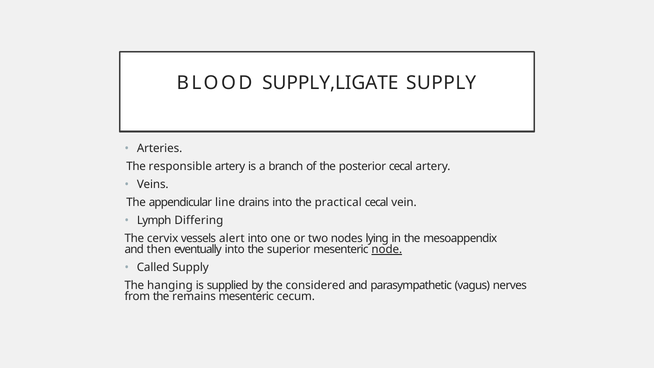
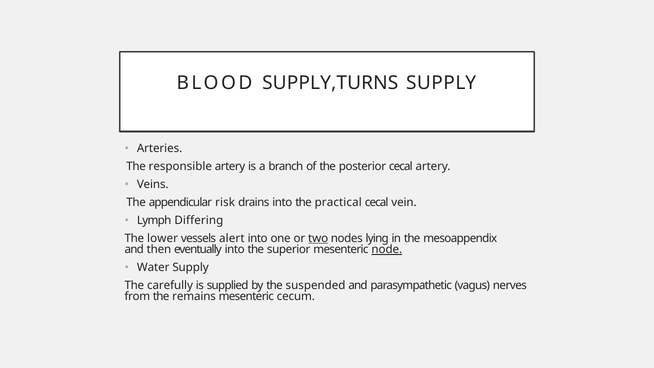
SUPPLY,LIGATE: SUPPLY,LIGATE -> SUPPLY,TURNS
line: line -> risk
cervix: cervix -> lower
two underline: none -> present
Called: Called -> Water
hanging: hanging -> carefully
considered: considered -> suspended
